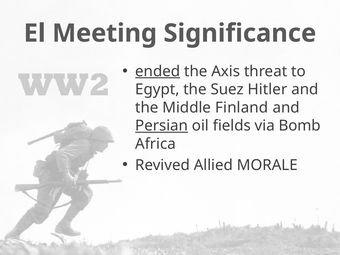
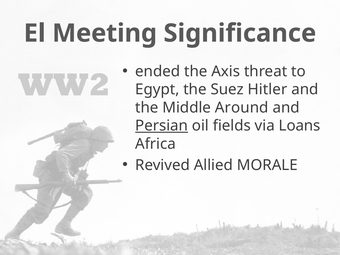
ended underline: present -> none
Finland: Finland -> Around
Bomb: Bomb -> Loans
